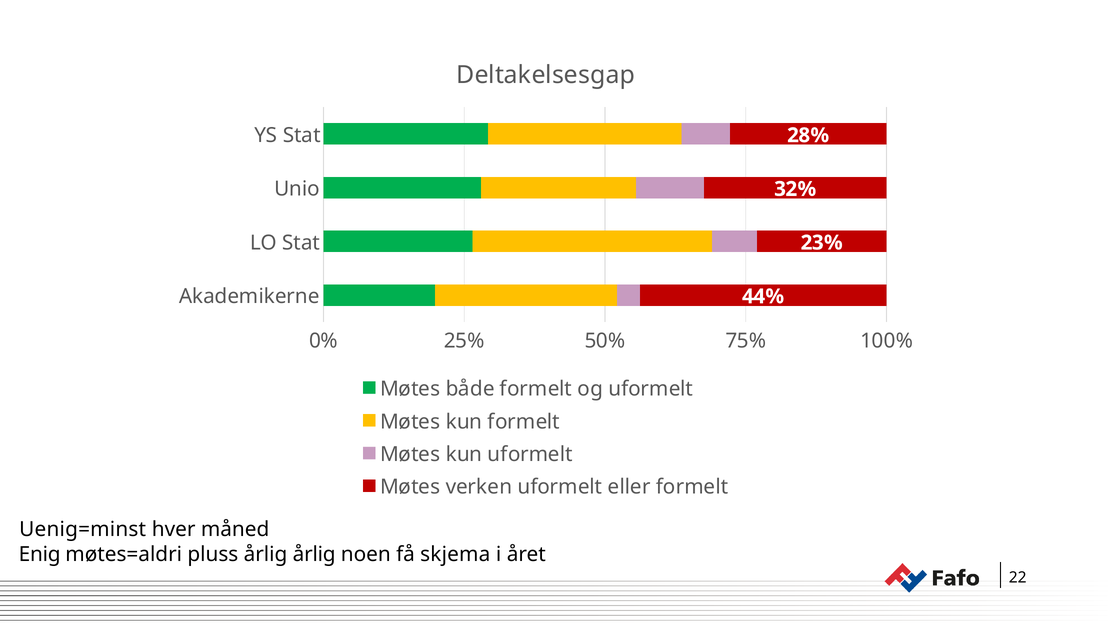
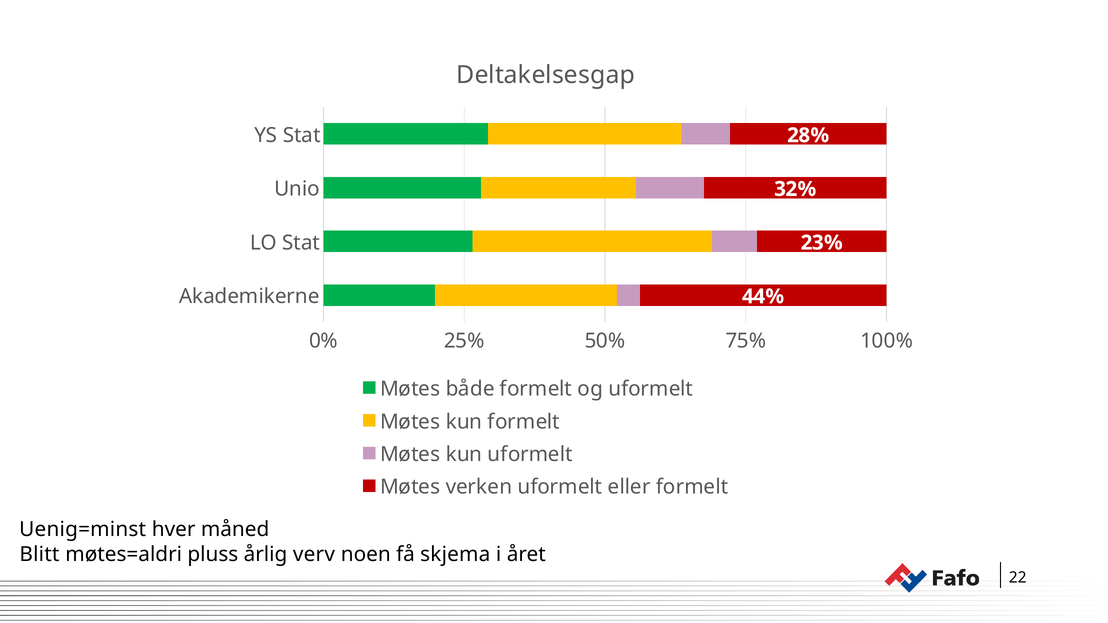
Enig: Enig -> Blitt
årlig årlig: årlig -> verv
